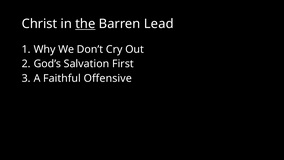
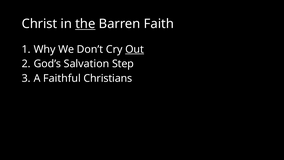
Lead: Lead -> Faith
Out underline: none -> present
First: First -> Step
Offensive: Offensive -> Christians
